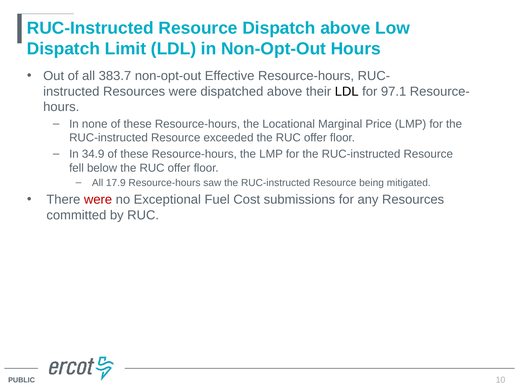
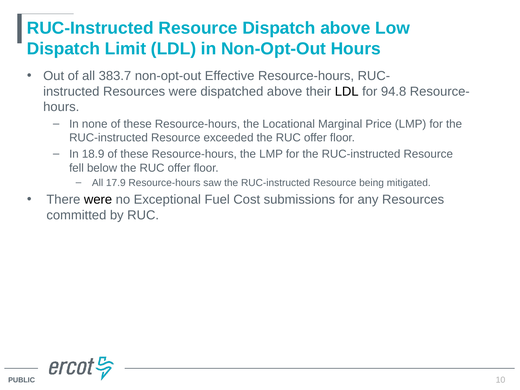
97.1: 97.1 -> 94.8
34.9: 34.9 -> 18.9
were at (98, 199) colour: red -> black
